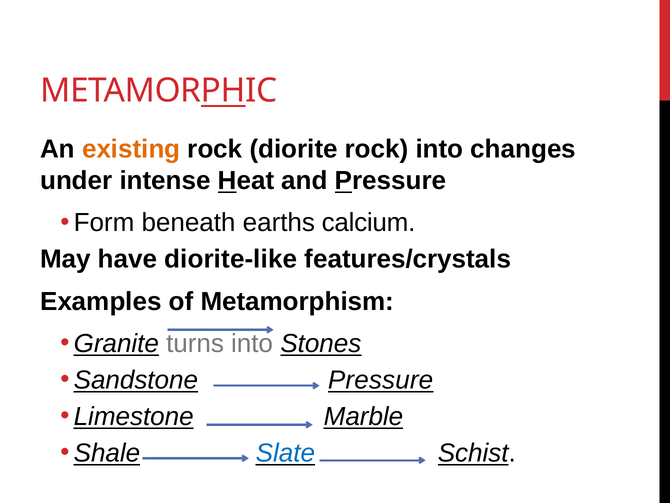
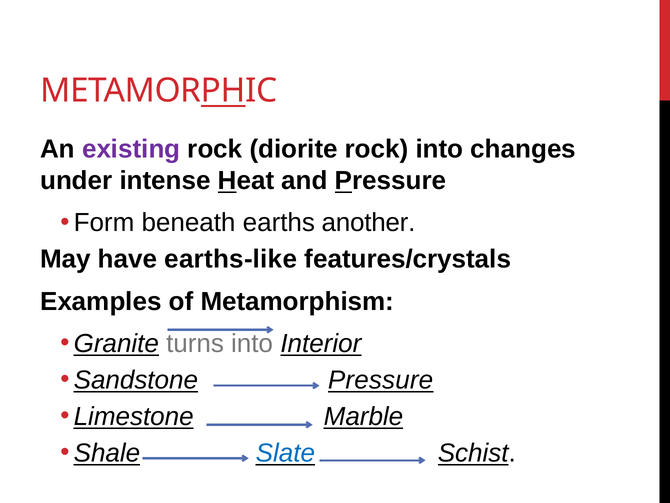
existing colour: orange -> purple
calcium: calcium -> another
diorite-like: diorite-like -> earths-like
Stones: Stones -> Interior
